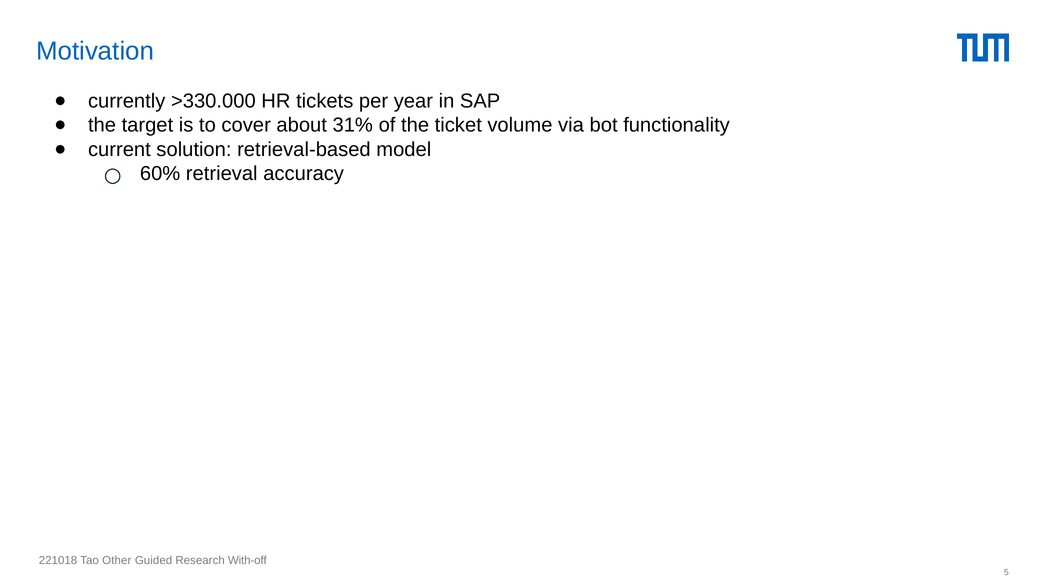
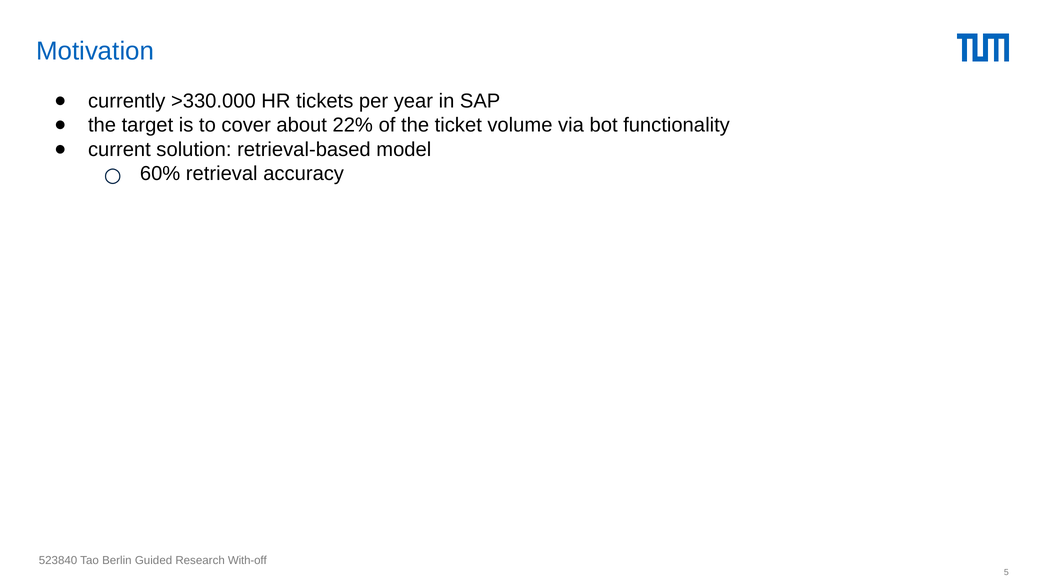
31%: 31% -> 22%
221018: 221018 -> 523840
Other: Other -> Berlin
